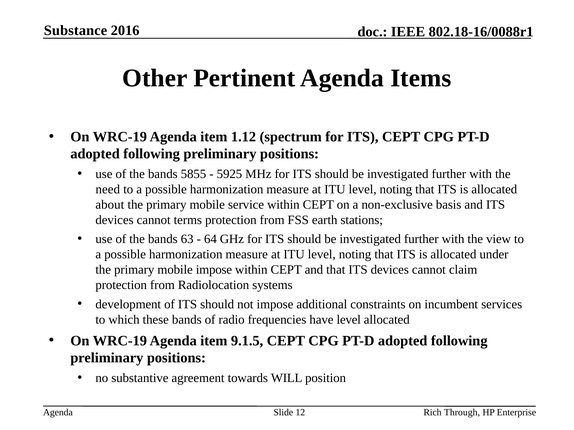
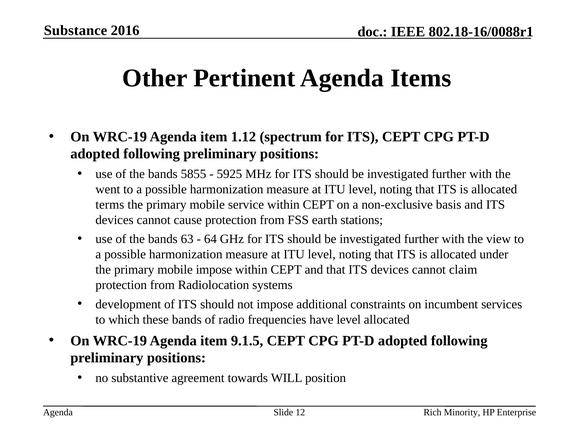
need: need -> went
about: about -> terms
terms: terms -> cause
Through: Through -> Minority
